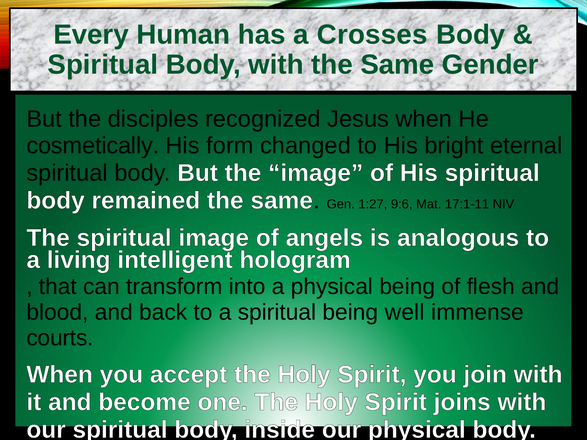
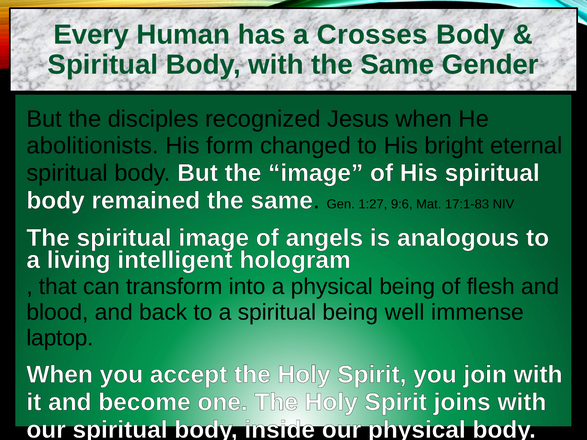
cosmetically: cosmetically -> abolitionists
17:1-11: 17:1-11 -> 17:1-83
courts: courts -> laptop
